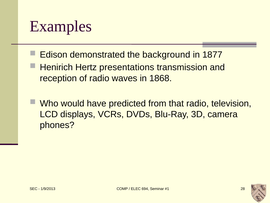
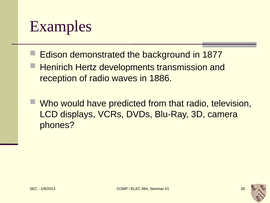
presentations: presentations -> developments
1868: 1868 -> 1886
